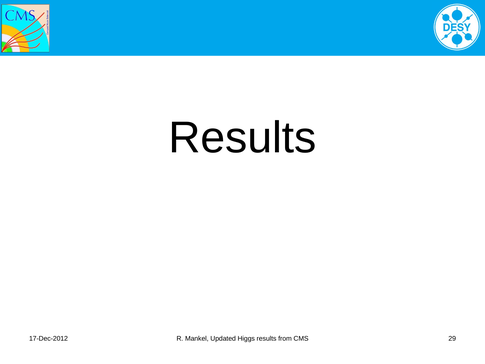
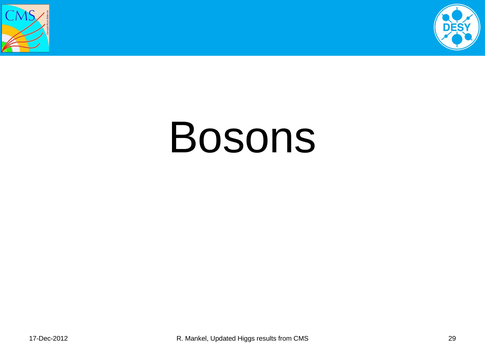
Results at (242, 138): Results -> Bosons
